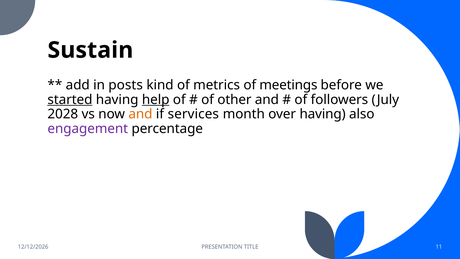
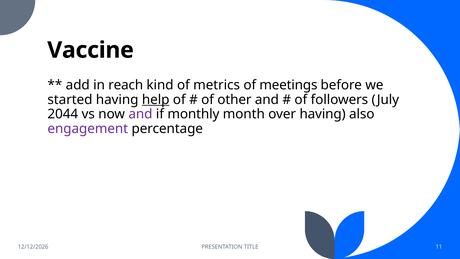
Sustain: Sustain -> Vaccine
posts: posts -> reach
started underline: present -> none
2028: 2028 -> 2044
and at (140, 114) colour: orange -> purple
services: services -> monthly
